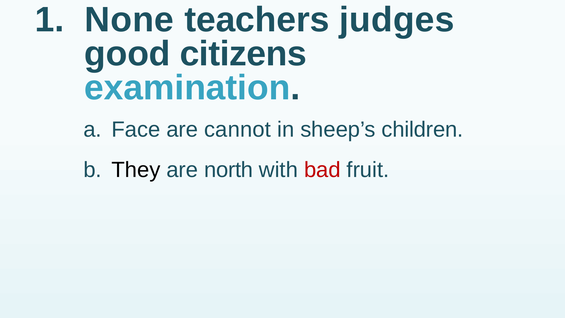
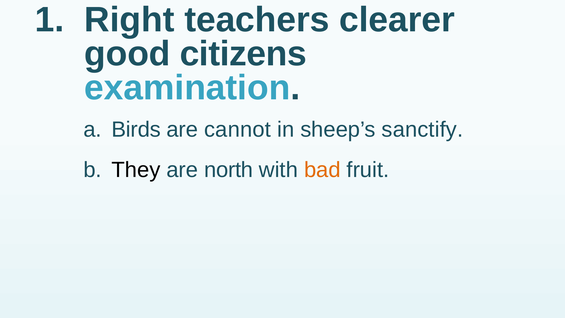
None: None -> Right
judges: judges -> clearer
Face: Face -> Birds
children: children -> sanctify
bad colour: red -> orange
